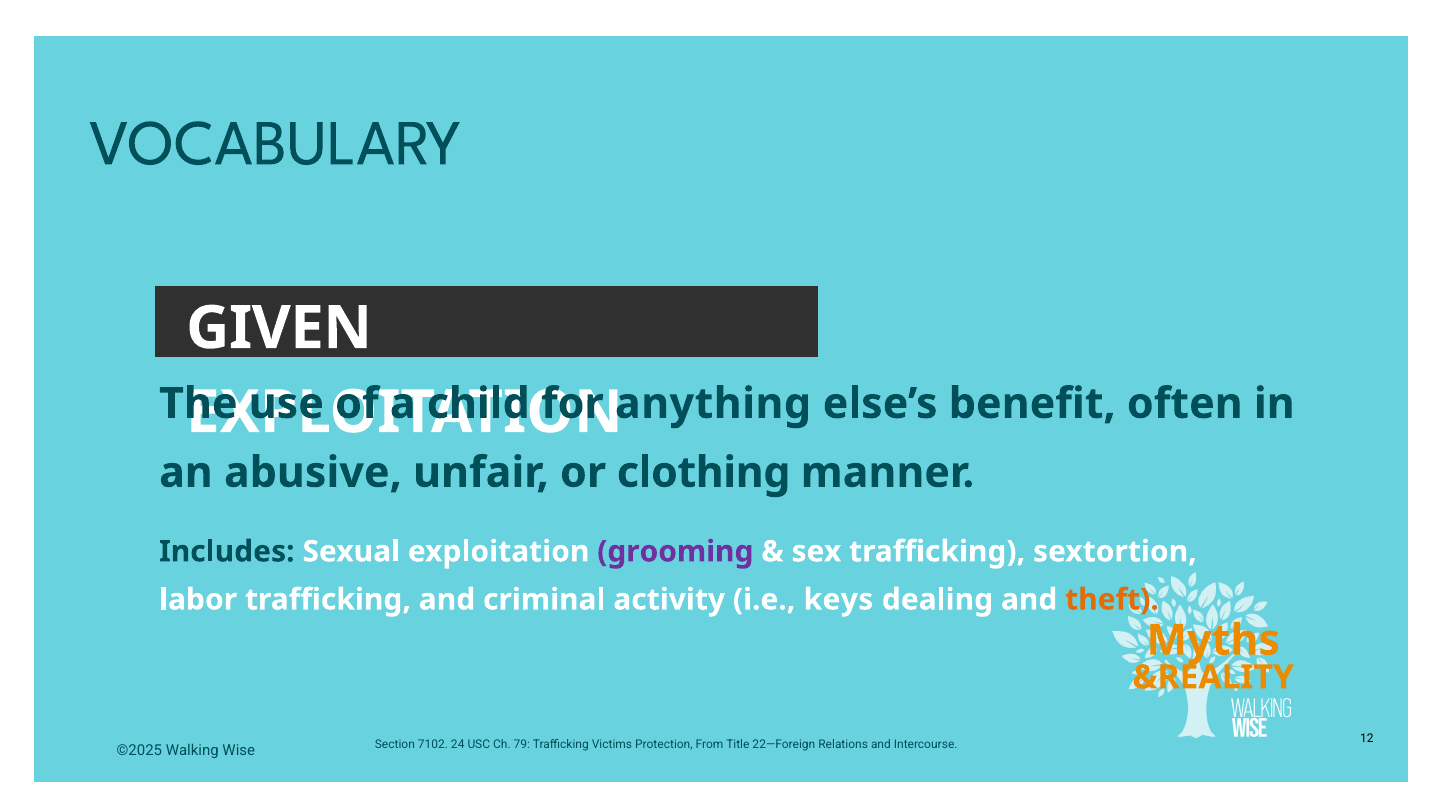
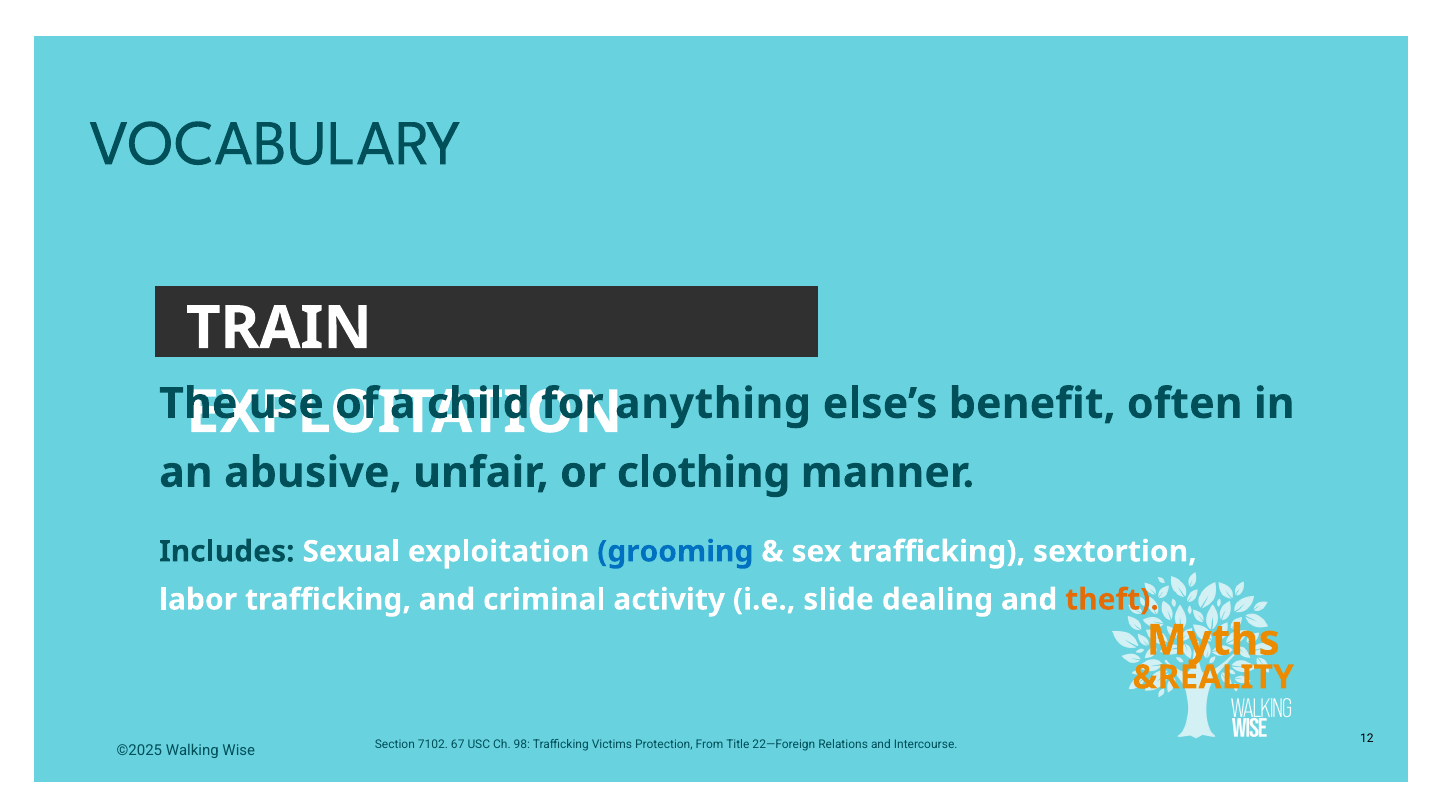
GIVEN: GIVEN -> TRAIN
grooming colour: purple -> blue
keys: keys -> slide
24: 24 -> 67
79: 79 -> 98
